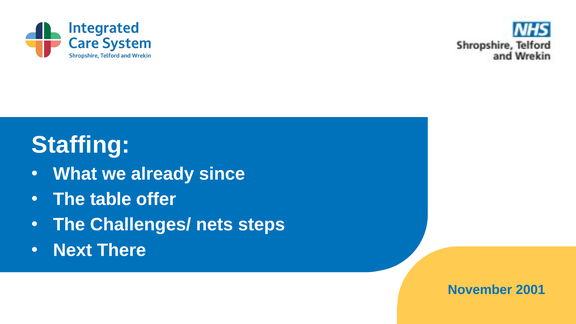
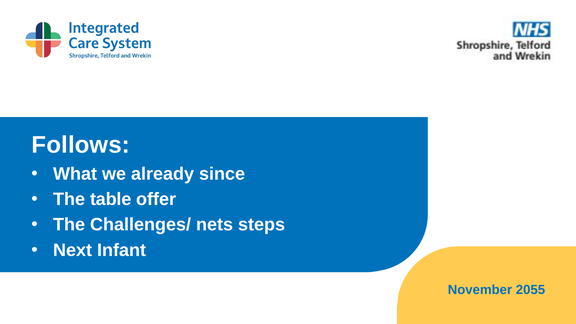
Staffing: Staffing -> Follows
There: There -> Infant
2001: 2001 -> 2055
